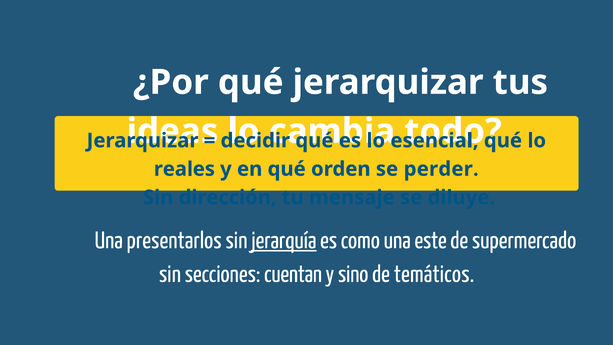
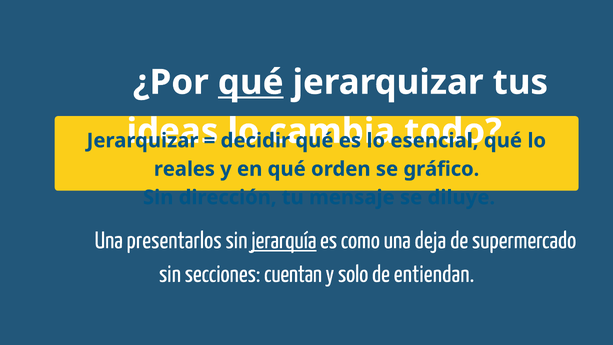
qué at (251, 82) underline: none -> present
perder: perder -> gráfico
este: este -> deja
sino: sino -> solo
temáticos: temáticos -> entiendan
